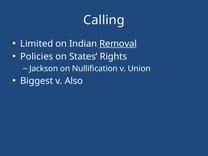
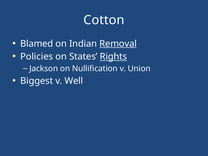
Calling: Calling -> Cotton
Limited: Limited -> Blamed
Rights underline: none -> present
Also: Also -> Well
